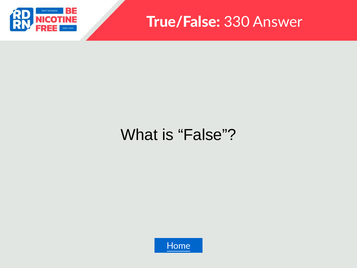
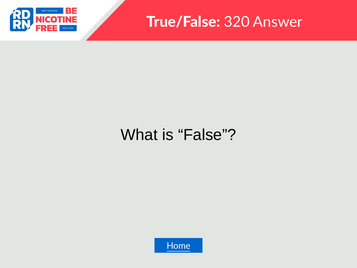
330: 330 -> 320
